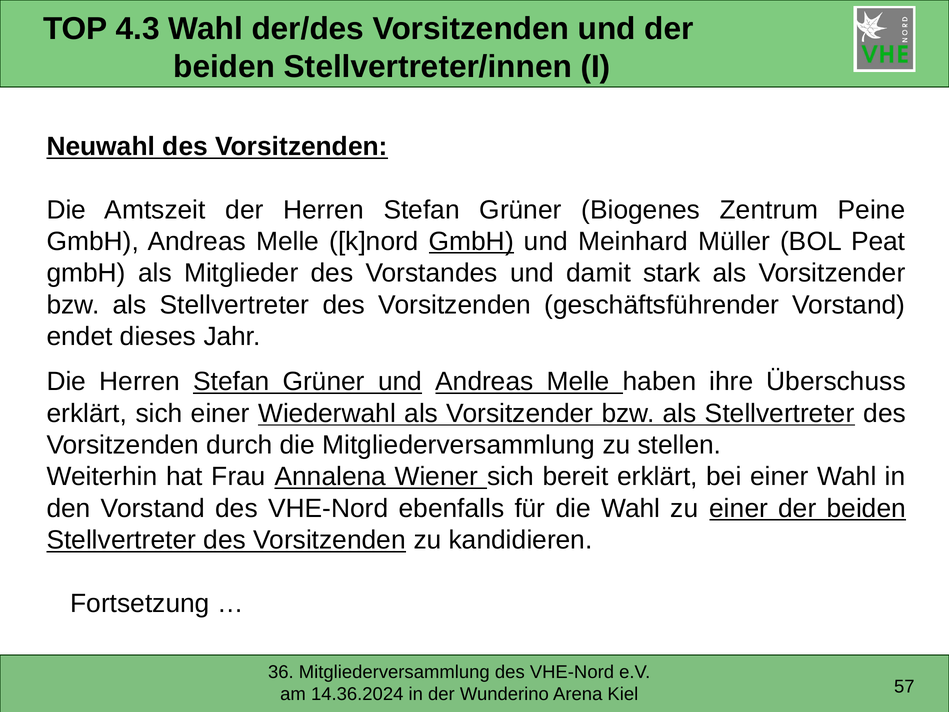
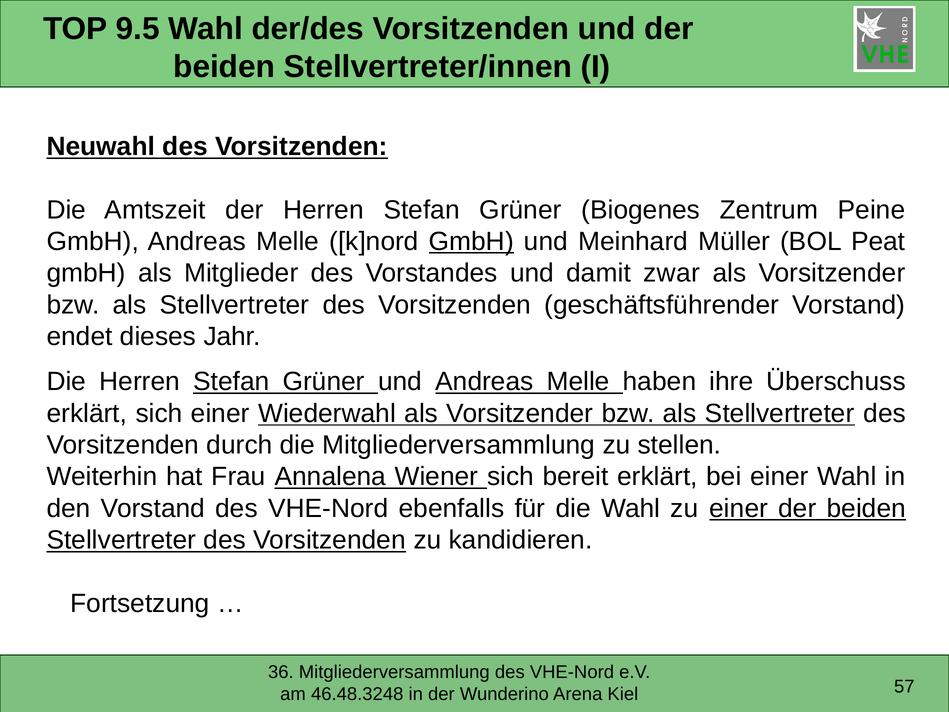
4.3: 4.3 -> 9.5
stark: stark -> zwar
und at (400, 382) underline: present -> none
14.36.2024: 14.36.2024 -> 46.48.3248
